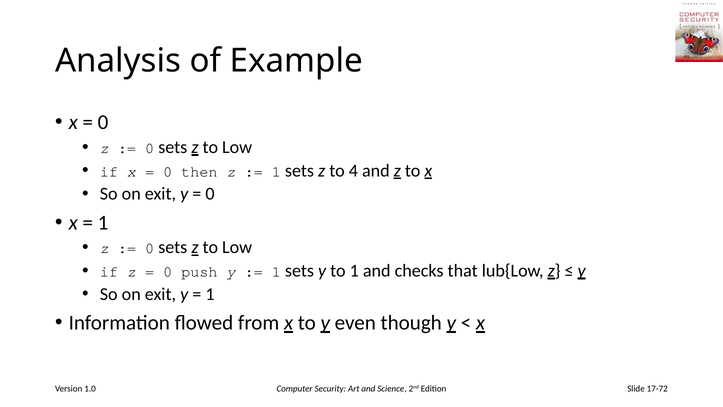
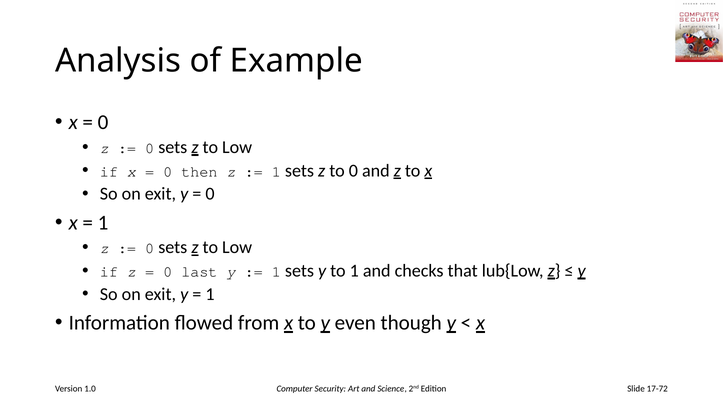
to 4: 4 -> 0
push: push -> last
